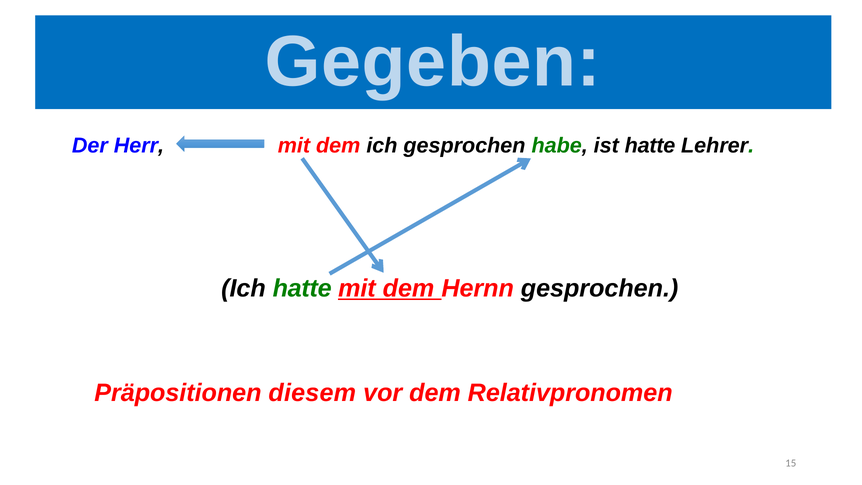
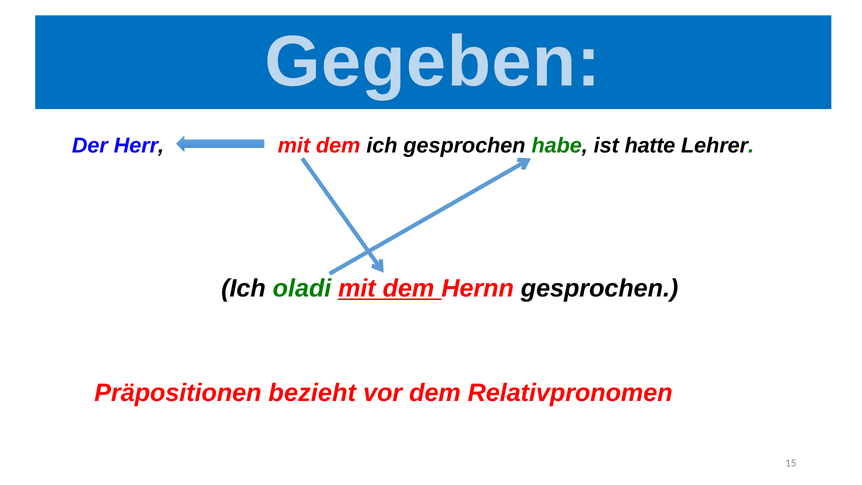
Ich hatte: hatte -> oladi
diesem: diesem -> bezieht
